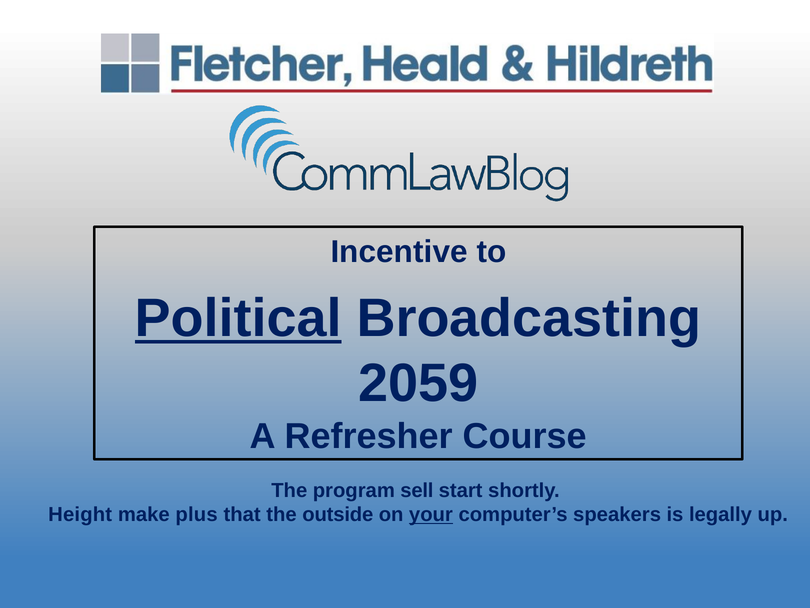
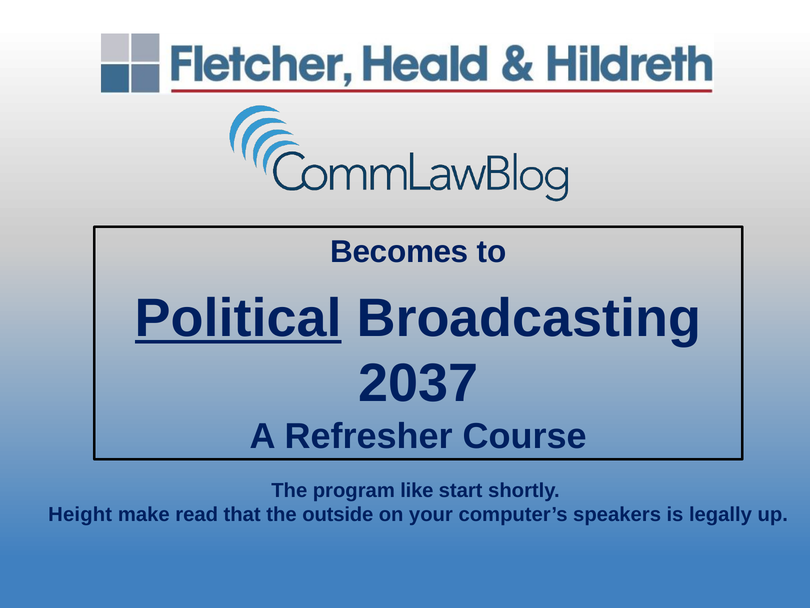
Incentive: Incentive -> Becomes
2059: 2059 -> 2037
sell: sell -> like
plus: plus -> read
your underline: present -> none
